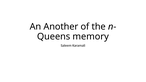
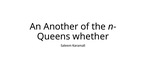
memory: memory -> whether
